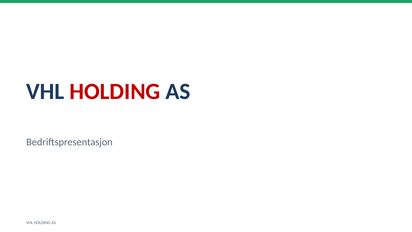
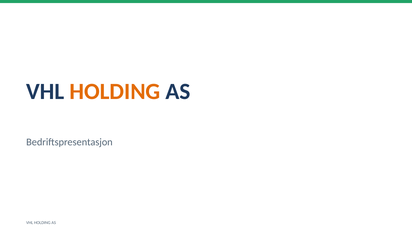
HOLDING at (115, 91) colour: red -> orange
